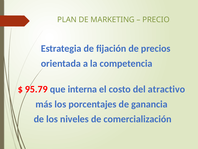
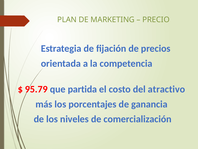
interna: interna -> partida
